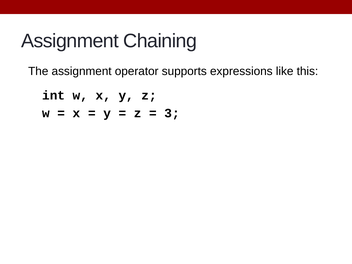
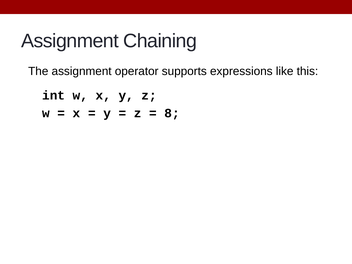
3: 3 -> 8
